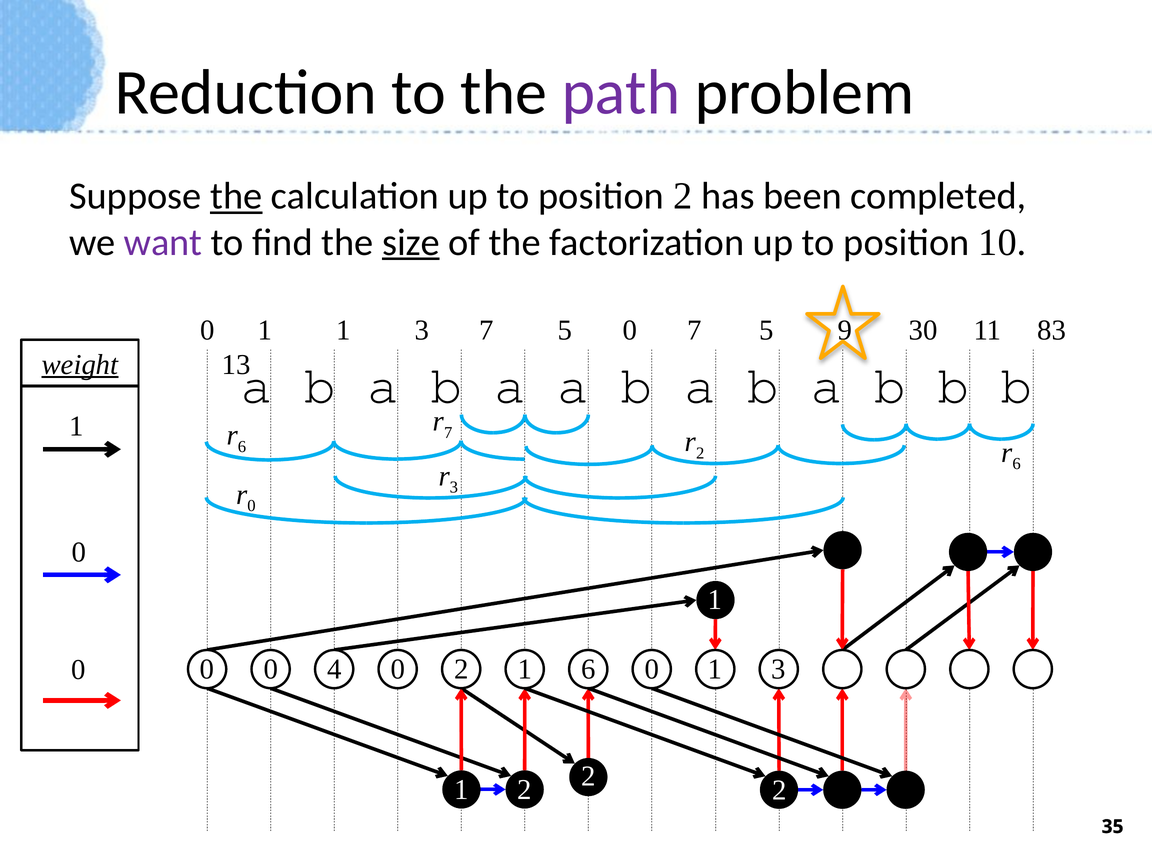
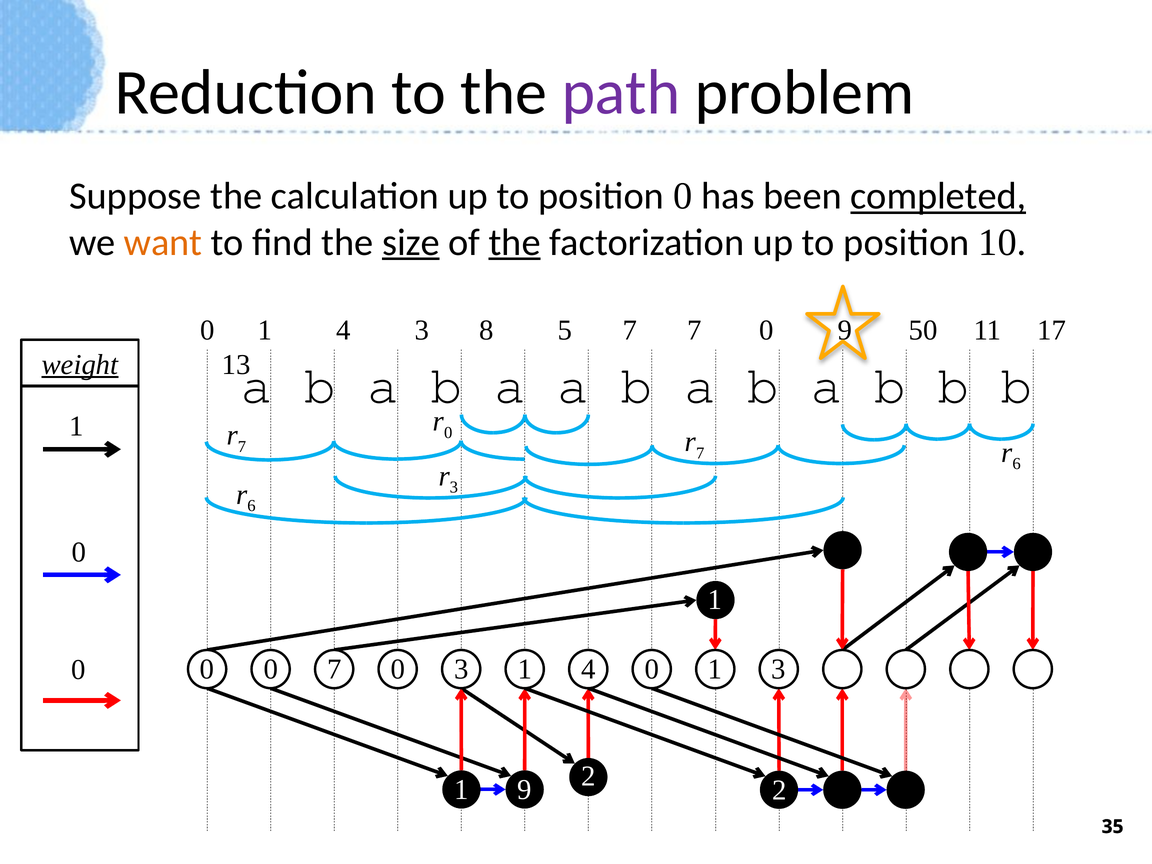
the at (236, 196) underline: present -> none
position 2: 2 -> 0
completed underline: none -> present
want colour: purple -> orange
the at (515, 242) underline: none -> present
0 1 1: 1 -> 4
3 7: 7 -> 8
5 0: 0 -> 7
5 at (766, 330): 5 -> 0
30: 30 -> 50
83: 83 -> 17
7 at (448, 433): 7 -> 0
2 at (700, 453): 2 -> 7
6 at (242, 447): 6 -> 7
0 at (252, 506): 0 -> 6
0 4: 4 -> 7
0 2: 2 -> 3
6 at (588, 669): 6 -> 4
2 at (525, 790): 2 -> 9
